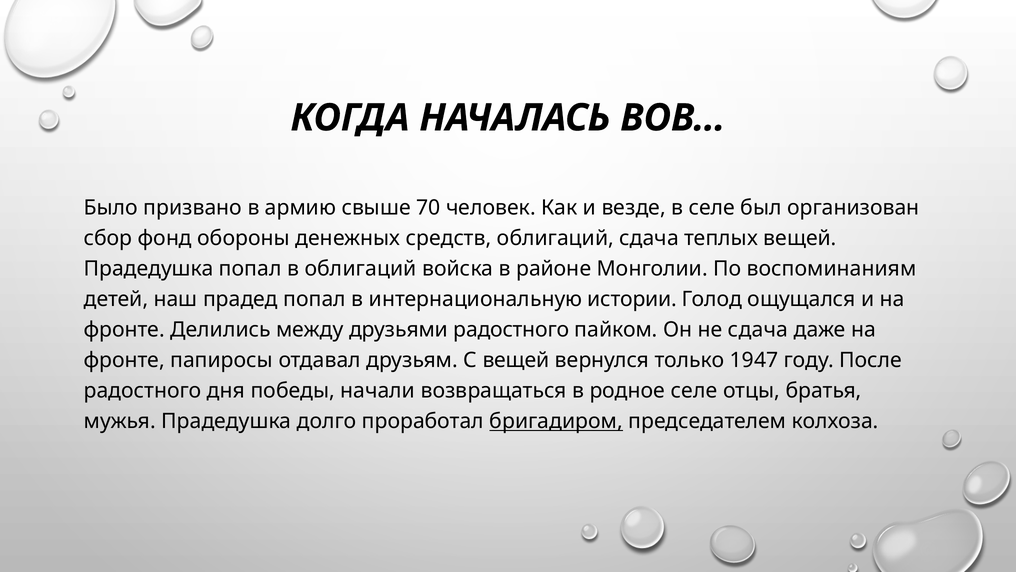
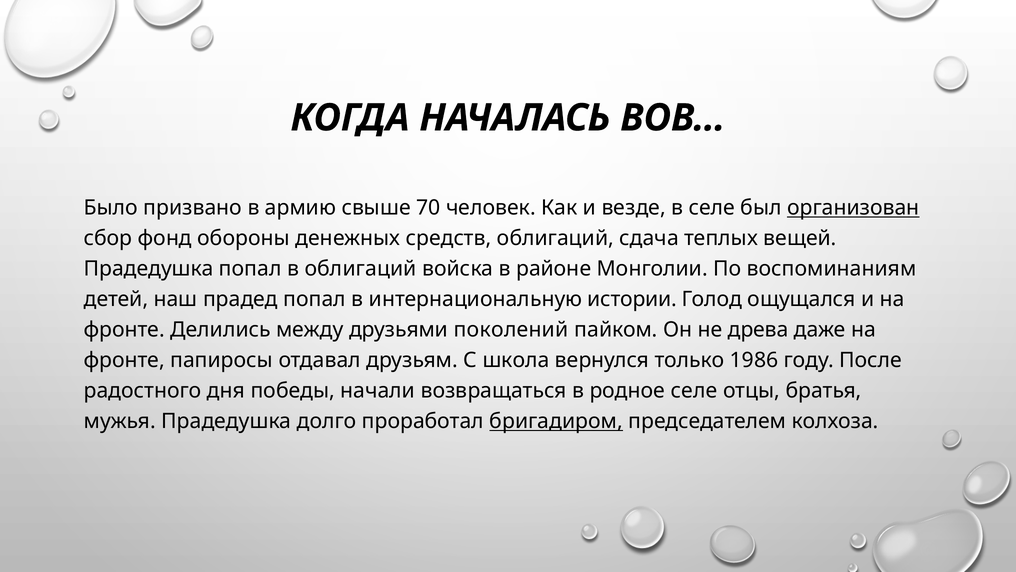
организован underline: none -> present
друзьями радостного: радостного -> поколений
не сдача: сдача -> древа
С вещей: вещей -> школа
1947: 1947 -> 1986
